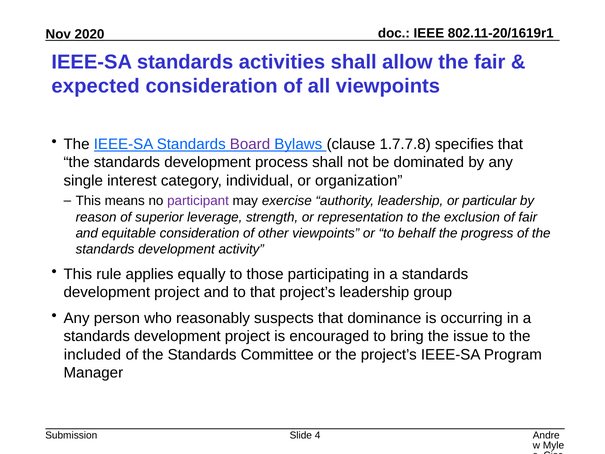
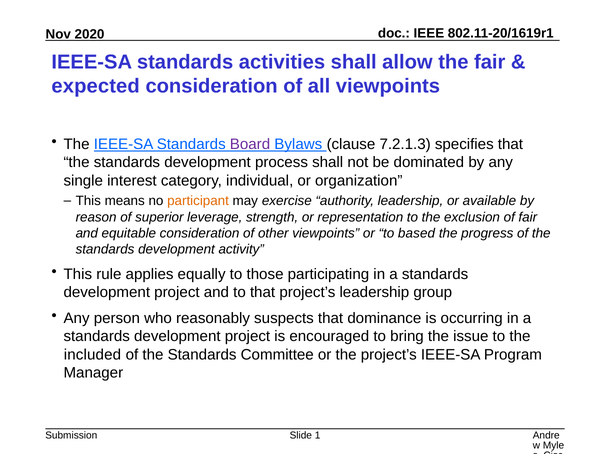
1.7.7.8: 1.7.7.8 -> 7.2.1.3
participant colour: purple -> orange
particular: particular -> available
behalf: behalf -> based
4: 4 -> 1
